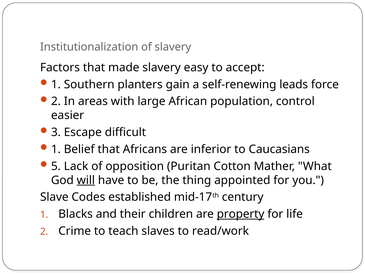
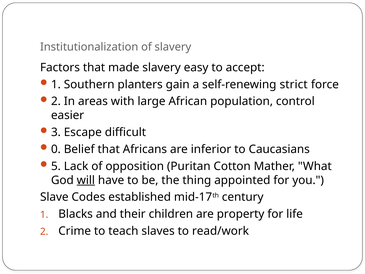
leads: leads -> strict
1 at (56, 149): 1 -> 0
property underline: present -> none
